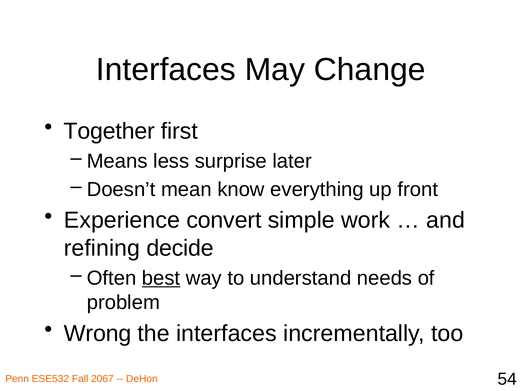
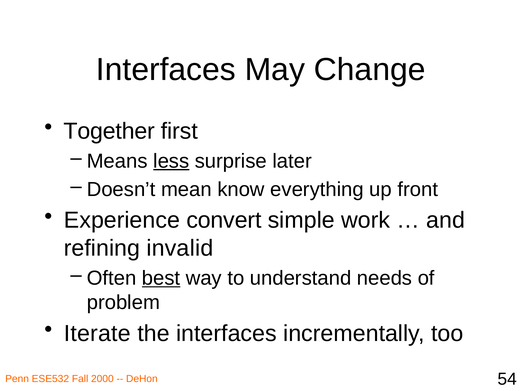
less underline: none -> present
decide: decide -> invalid
Wrong: Wrong -> Iterate
2067: 2067 -> 2000
